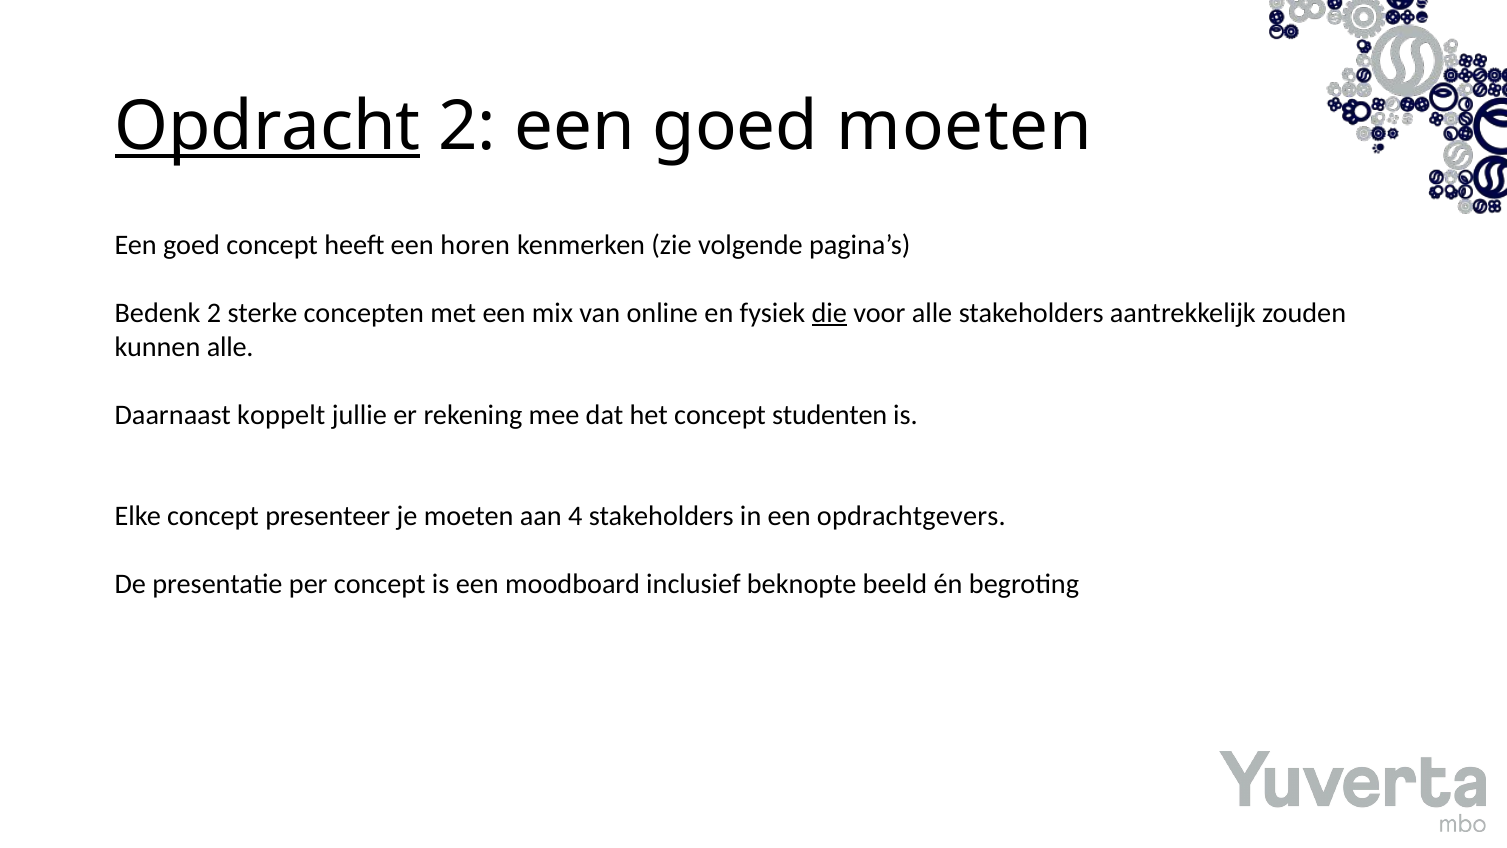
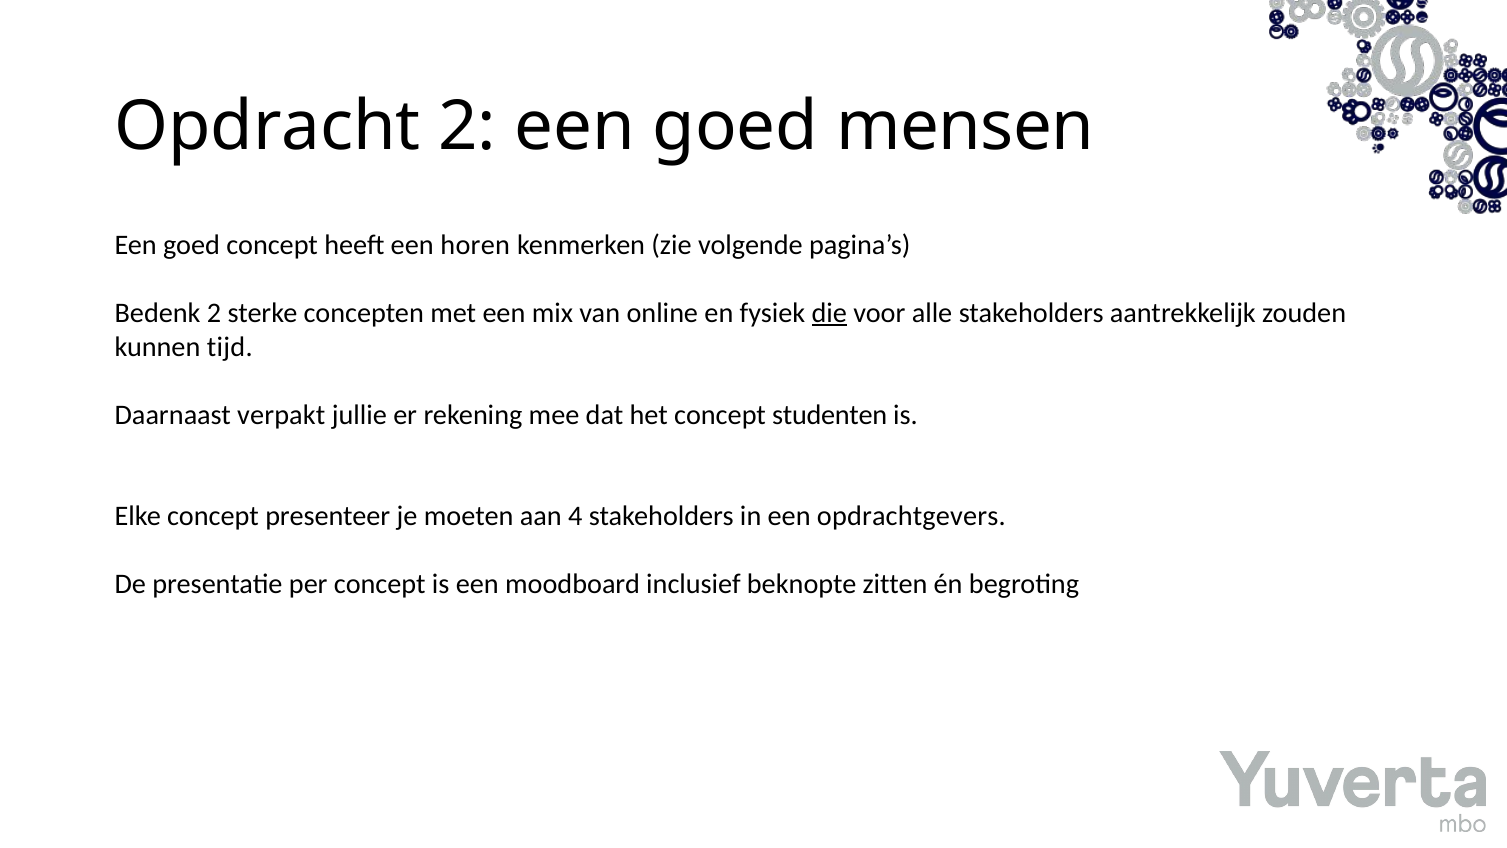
Opdracht underline: present -> none
goed moeten: moeten -> mensen
kunnen alle: alle -> tijd
koppelt: koppelt -> verpakt
beeld: beeld -> zitten
